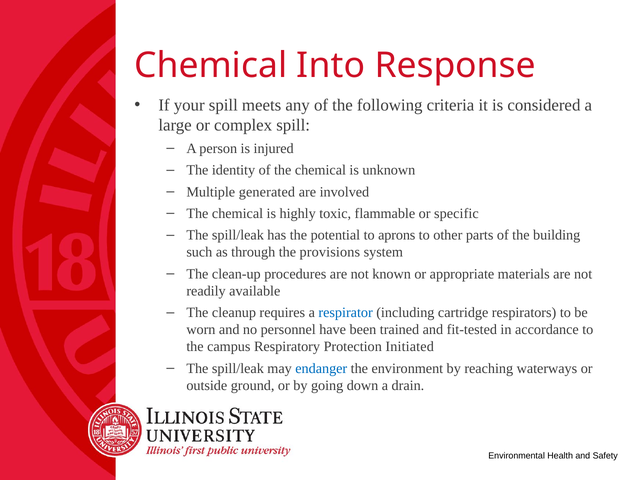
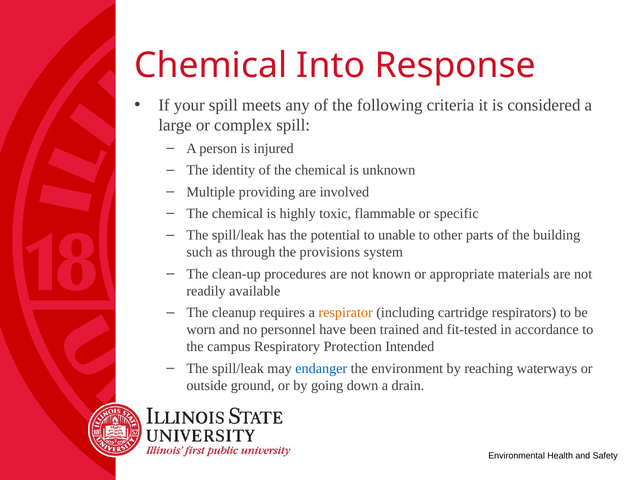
generated: generated -> providing
aprons: aprons -> unable
respirator colour: blue -> orange
Initiated: Initiated -> Intended
